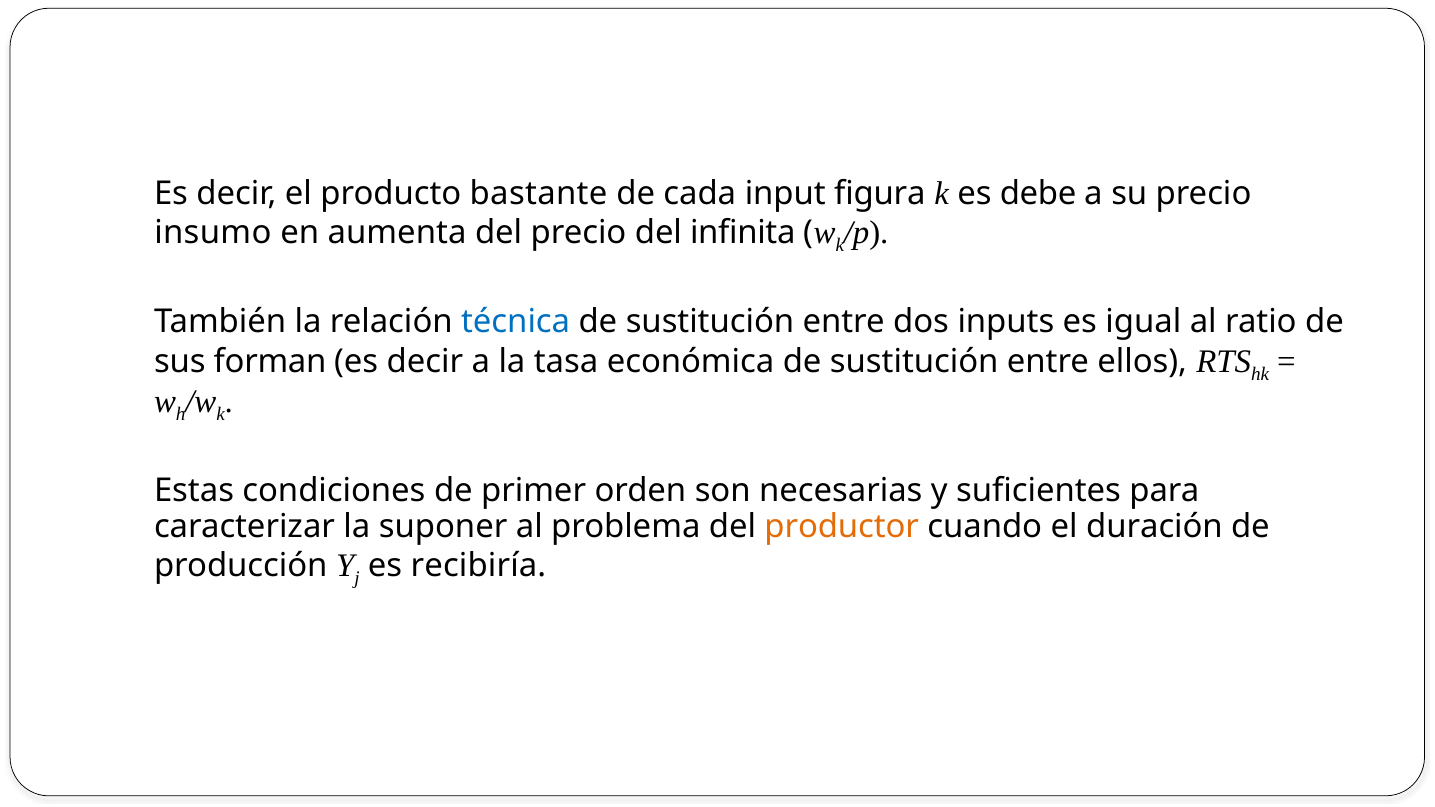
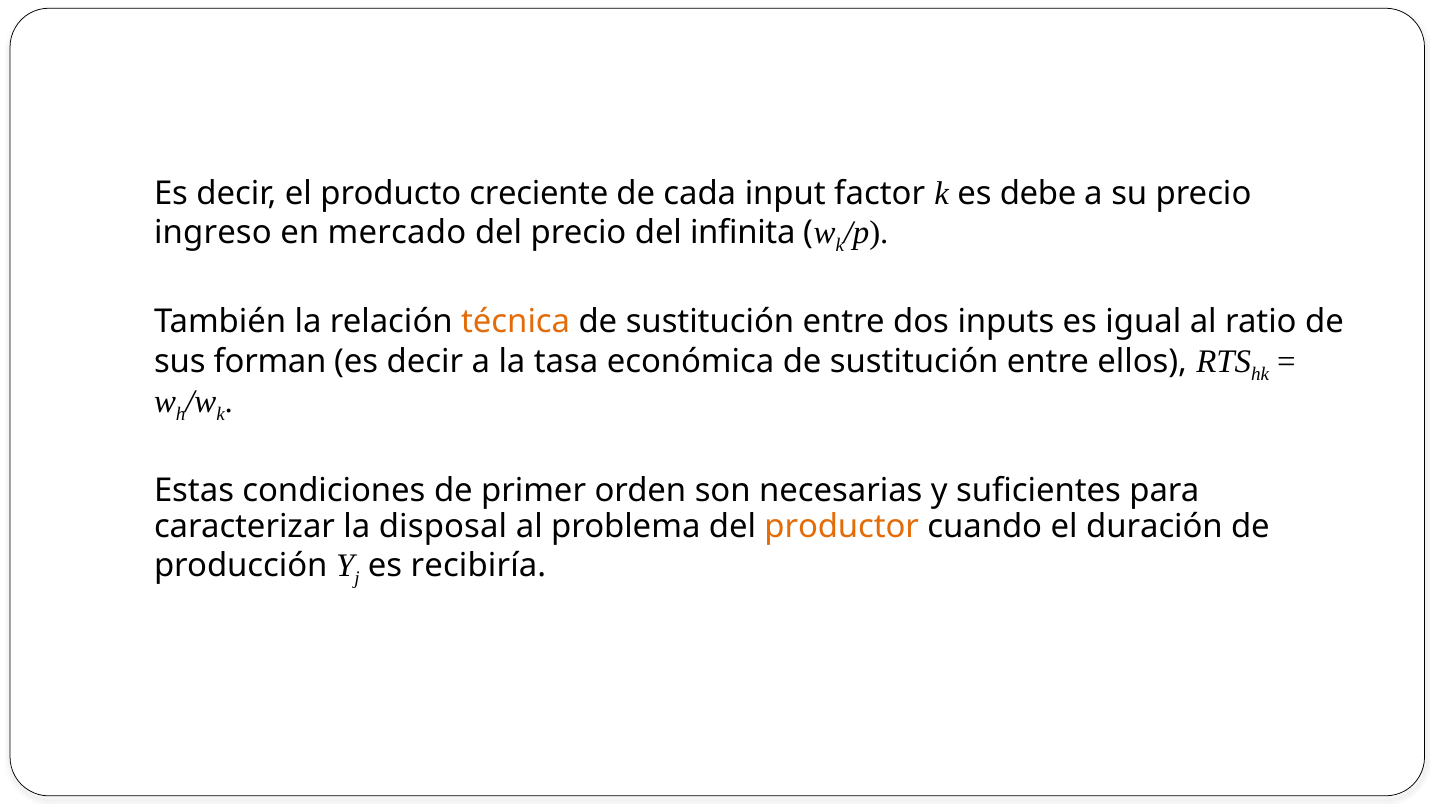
bastante: bastante -> creciente
figura: figura -> factor
insumo: insumo -> ingreso
aumenta: aumenta -> mercado
técnica colour: blue -> orange
suponer: suponer -> disposal
